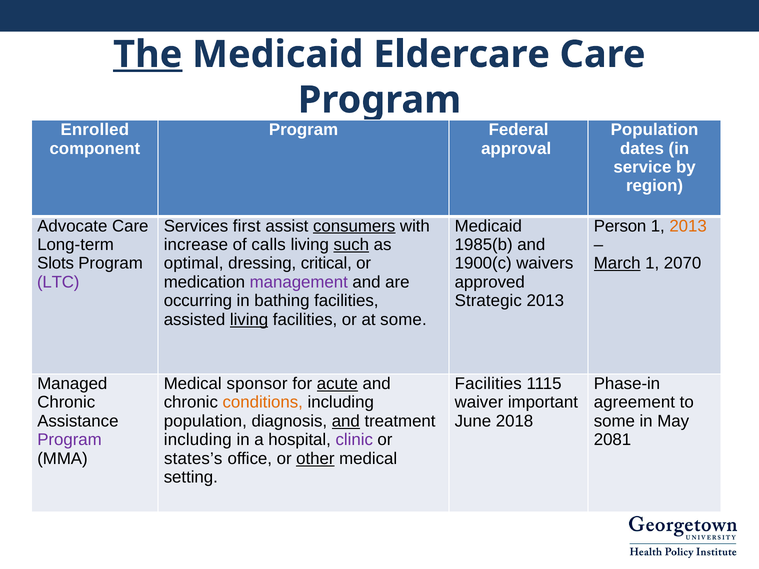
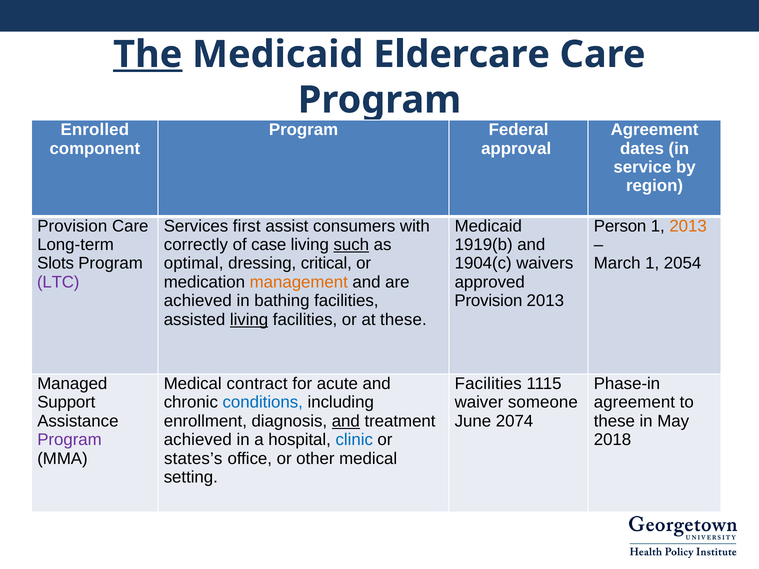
Population at (655, 130): Population -> Agreement
Advocate at (72, 226): Advocate -> Provision
consumers underline: present -> none
increase: increase -> correctly
calls: calls -> case
1985(b: 1985(b -> 1919(b
1900(c: 1900(c -> 1904(c
March underline: present -> none
2070: 2070 -> 2054
management colour: purple -> orange
occurring at (198, 301): occurring -> achieved
Strategic at (488, 301): Strategic -> Provision
at some: some -> these
sponsor: sponsor -> contract
acute underline: present -> none
Chronic at (66, 403): Chronic -> Support
conditions colour: orange -> blue
important: important -> someone
population at (205, 421): population -> enrollment
2018: 2018 -> 2074
some at (614, 421): some -> these
including at (198, 440): including -> achieved
clinic colour: purple -> blue
2081: 2081 -> 2018
other underline: present -> none
